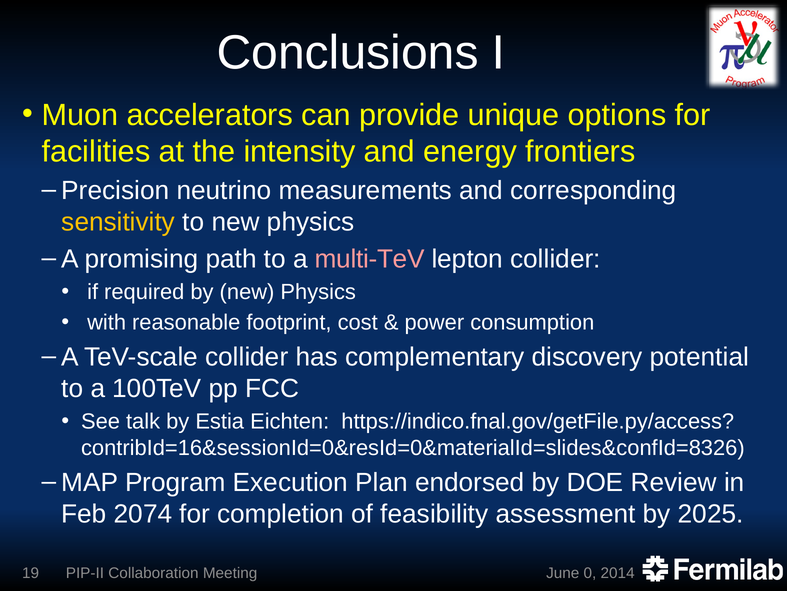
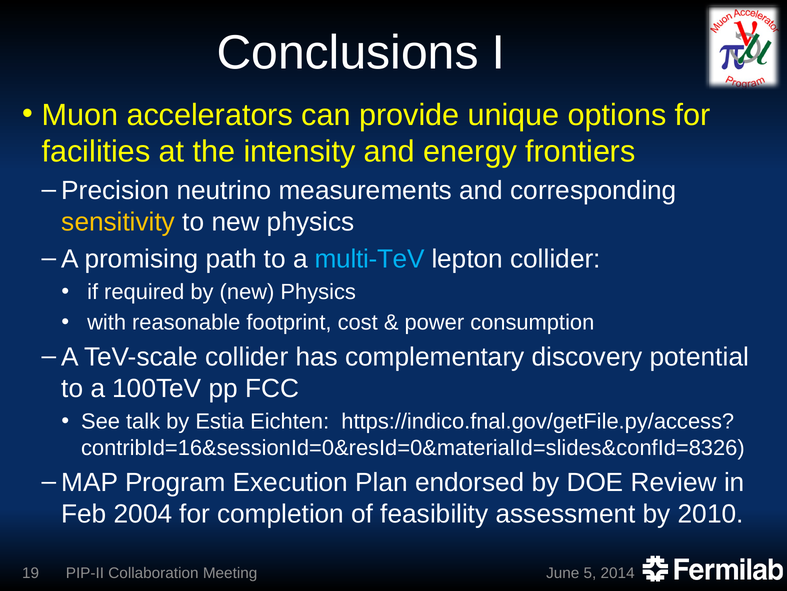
multi-TeV colour: pink -> light blue
2074: 2074 -> 2004
2025: 2025 -> 2010
0: 0 -> 5
